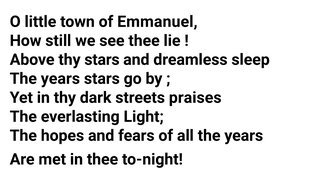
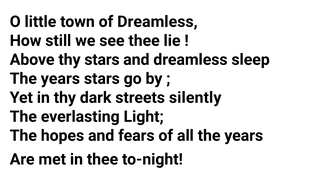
of Emmanuel: Emmanuel -> Dreamless
praises: praises -> silently
